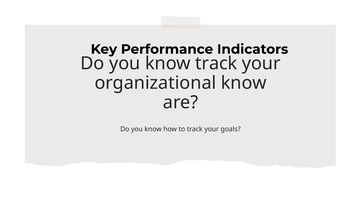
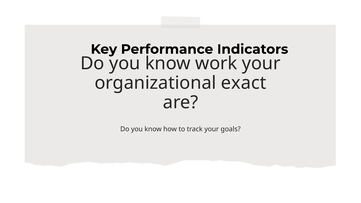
know track: track -> work
organizational know: know -> exact
